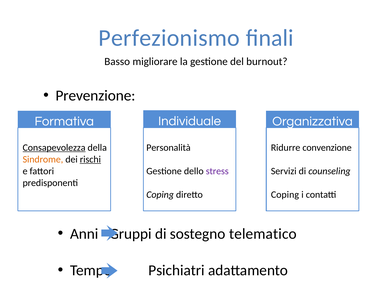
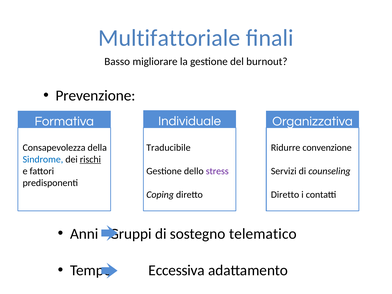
Perfezionismo: Perfezionismo -> Multifattoriale
Consapevolezza underline: present -> none
Personalità: Personalità -> Traducibile
Sindrome colour: orange -> blue
Coping at (285, 195): Coping -> Diretto
Psichiatri: Psichiatri -> Eccessiva
